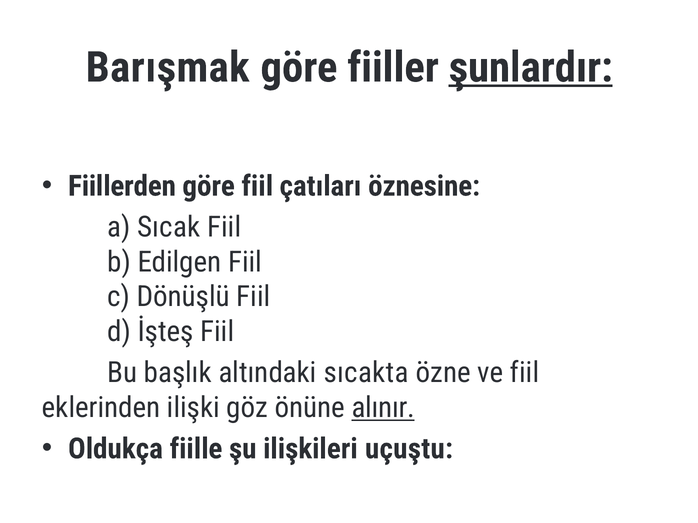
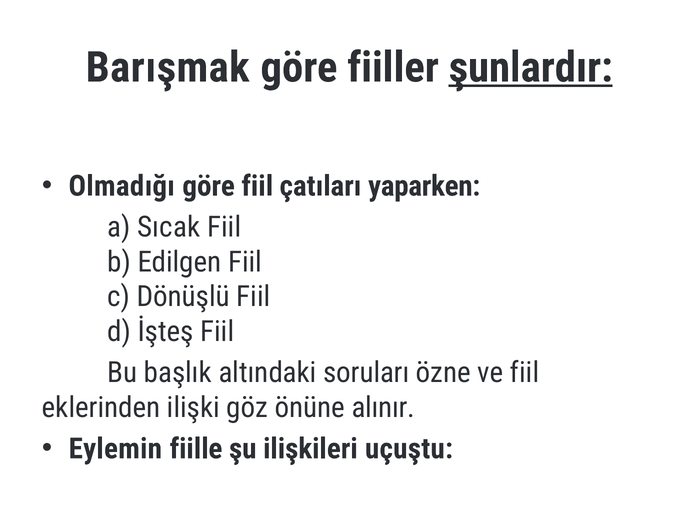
Fiillerden: Fiillerden -> Olmadığı
öznesine: öznesine -> yaparken
sıcakta: sıcakta -> soruları
alınır underline: present -> none
Oldukça: Oldukça -> Eylemin
